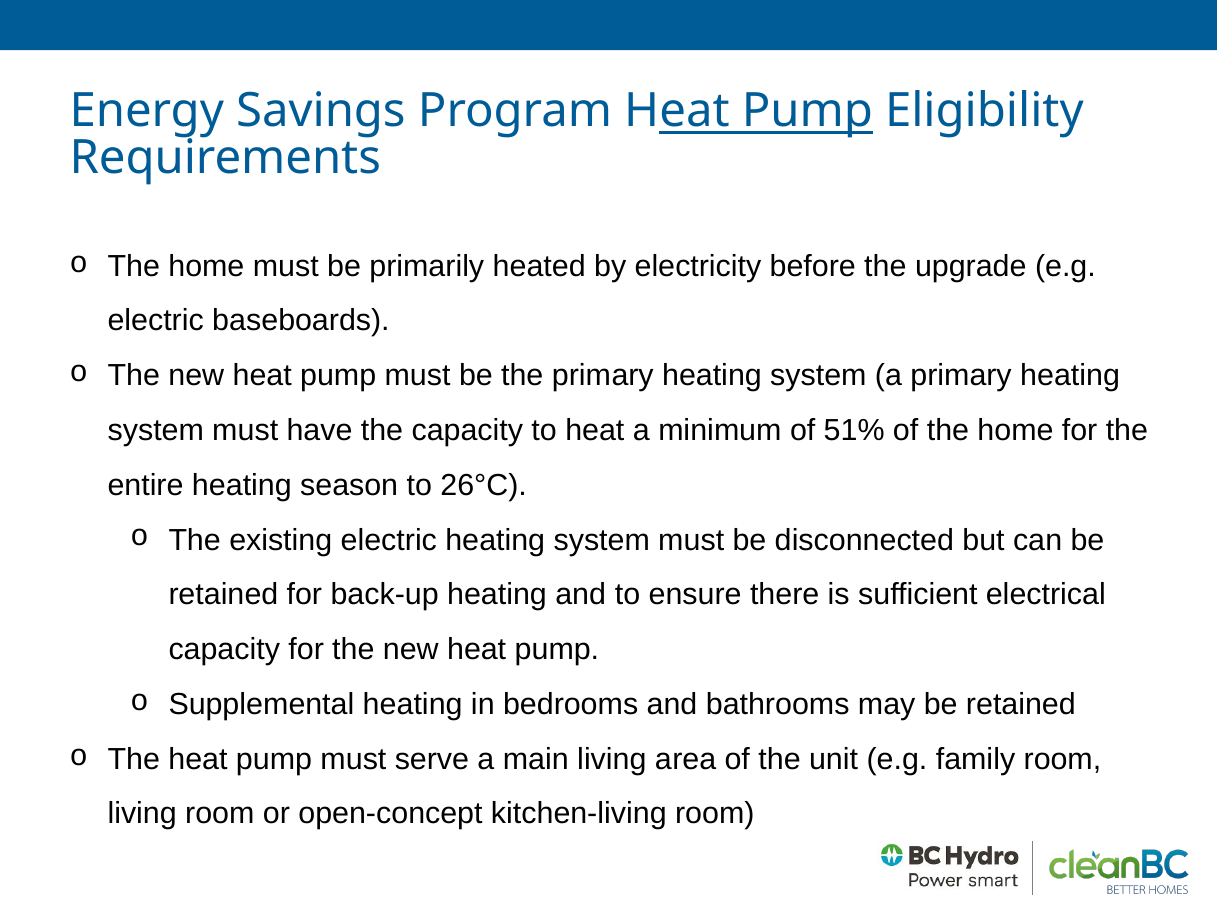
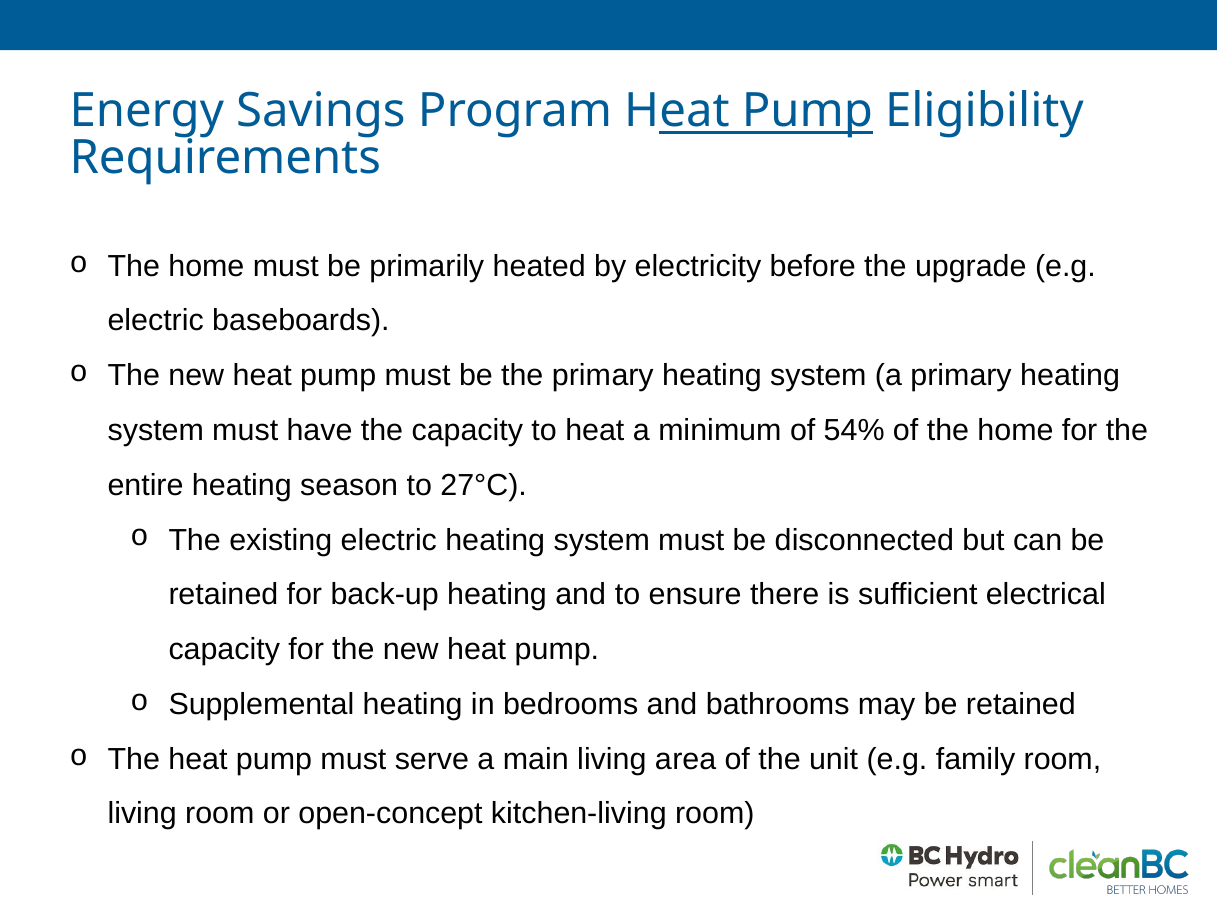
51%: 51% -> 54%
26°C: 26°C -> 27°C
